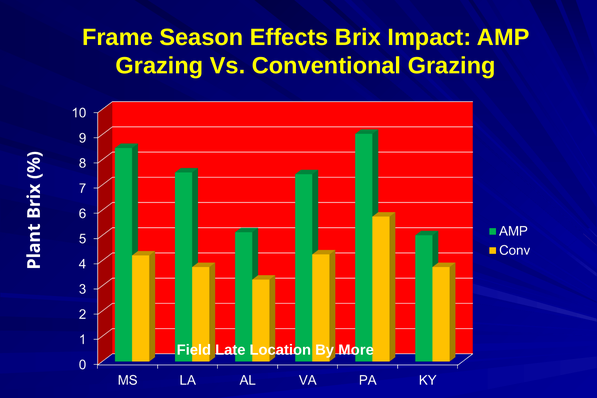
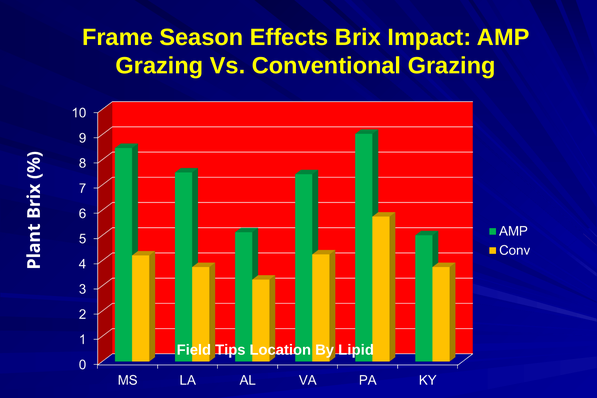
Late: Late -> Tips
More: More -> Lipid
